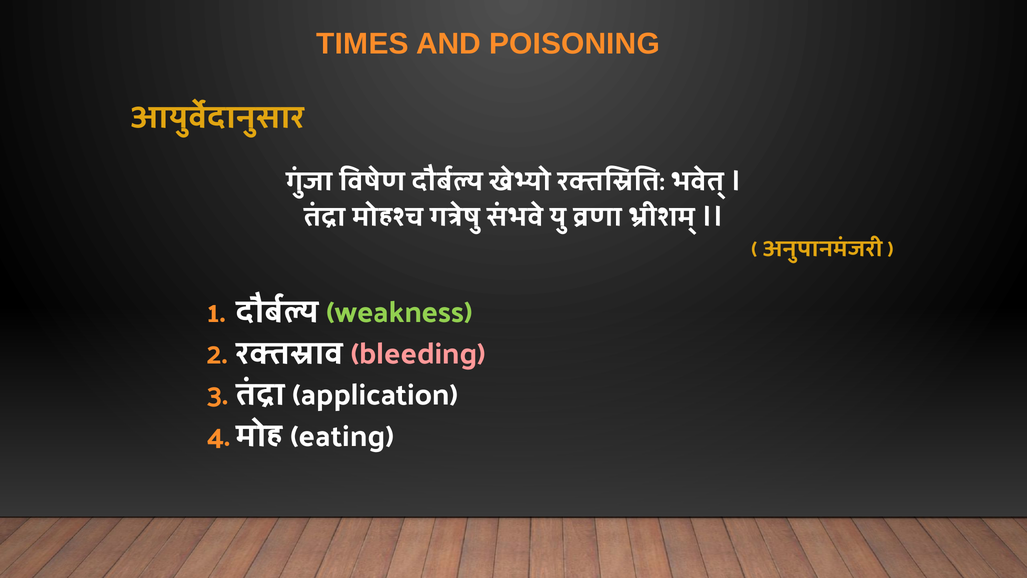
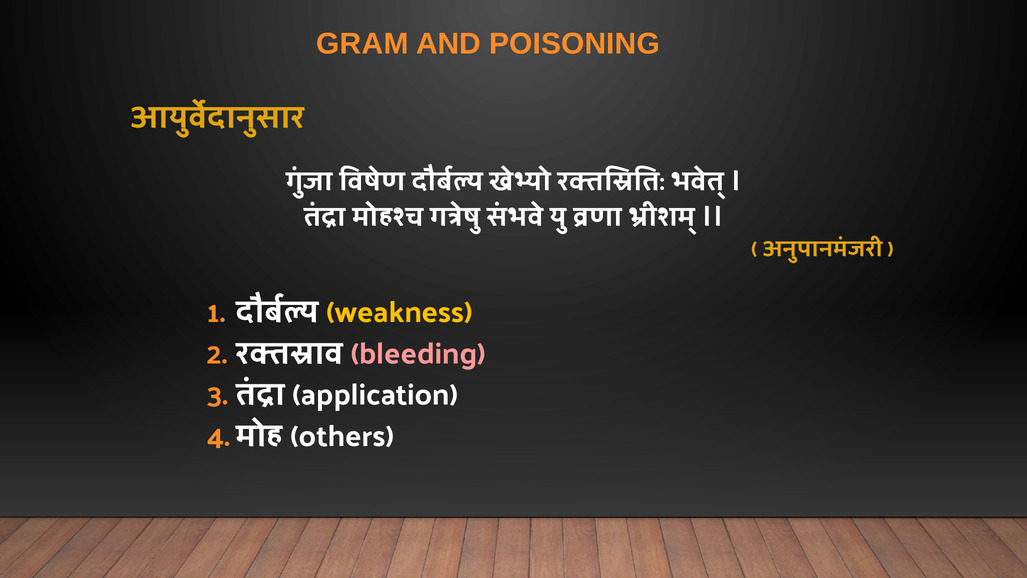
TIMES: TIMES -> GRAM
weakness colour: light green -> yellow
eating: eating -> others
